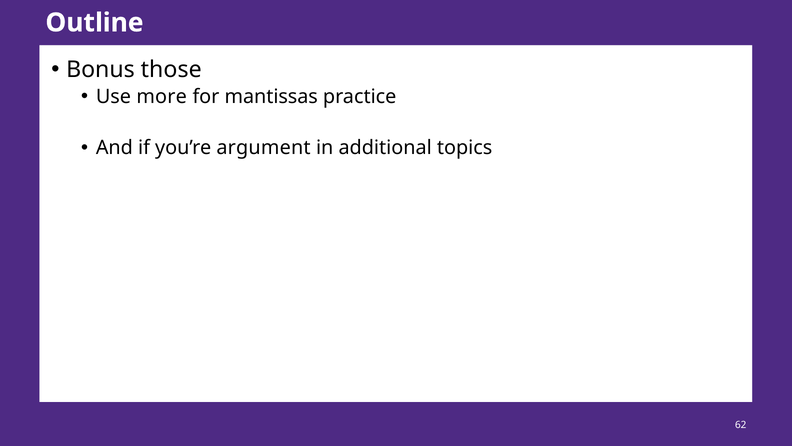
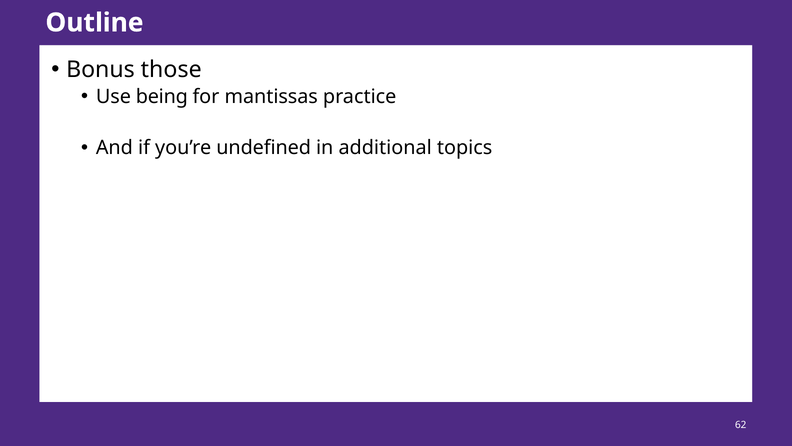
more: more -> being
argument: argument -> undefined
